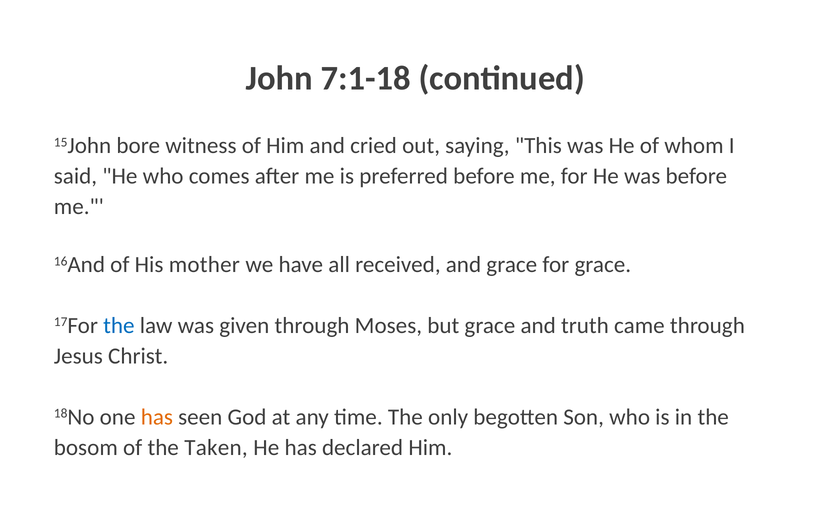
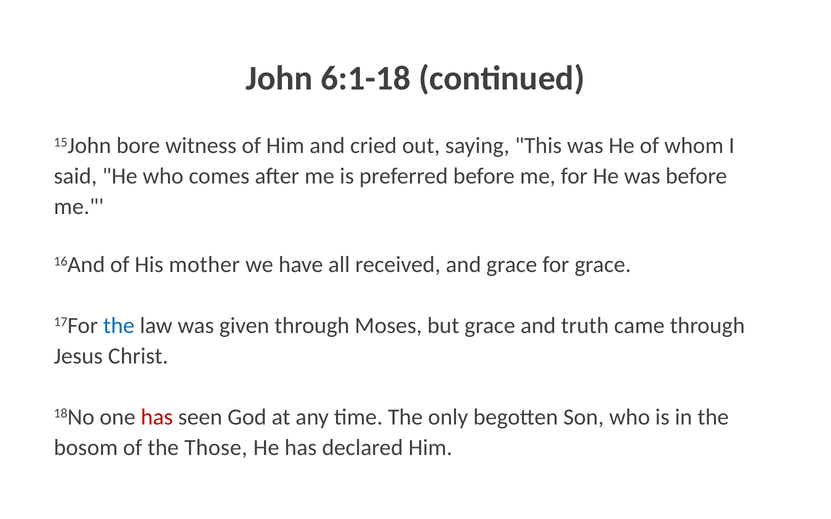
7:1-18: 7:1-18 -> 6:1-18
has at (157, 417) colour: orange -> red
Taken: Taken -> Those
